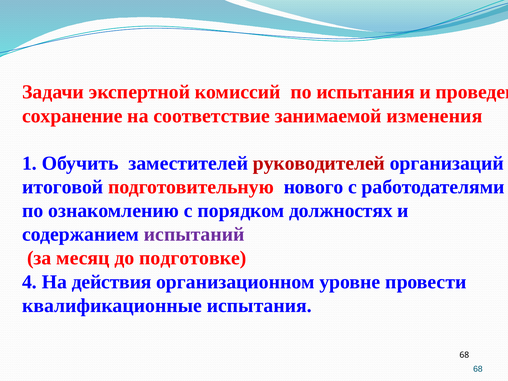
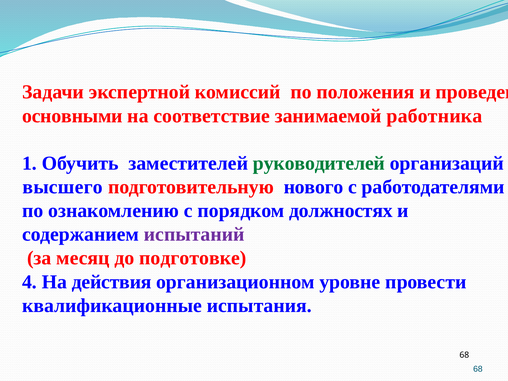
по испытания: испытания -> положения
сохранение: сохранение -> основными
изменения: изменения -> работника
руководителей colour: red -> green
итоговой: итоговой -> высшего
